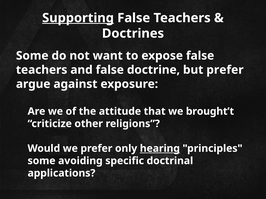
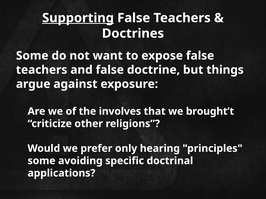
but prefer: prefer -> things
attitude: attitude -> involves
hearing underline: present -> none
